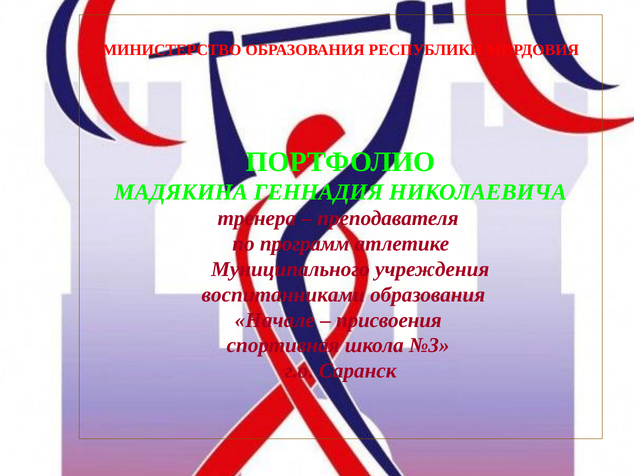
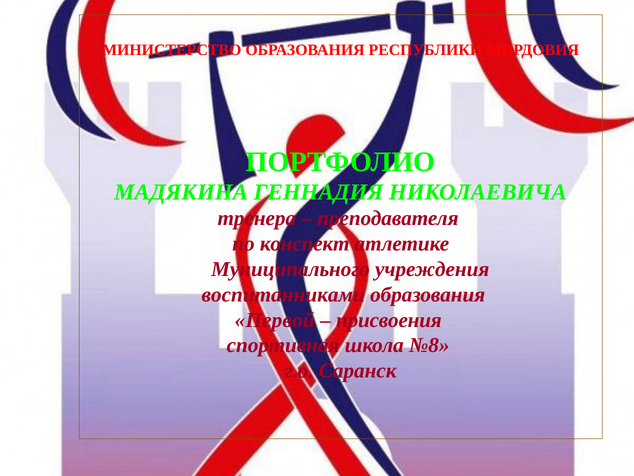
программ: программ -> конспект
Начале: Начале -> Первой
№3: №3 -> №8
